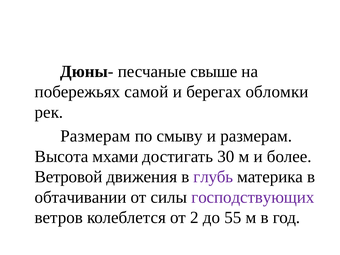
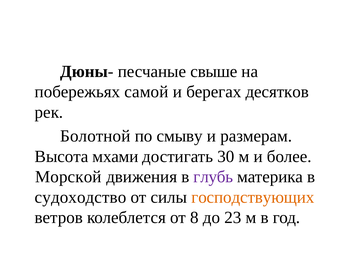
обломки: обломки -> десятков
Размерам at (95, 136): Размерам -> Болотной
Ветровой: Ветровой -> Морской
обтачивании: обтачивании -> судоходство
господствующих colour: purple -> orange
2: 2 -> 8
55: 55 -> 23
